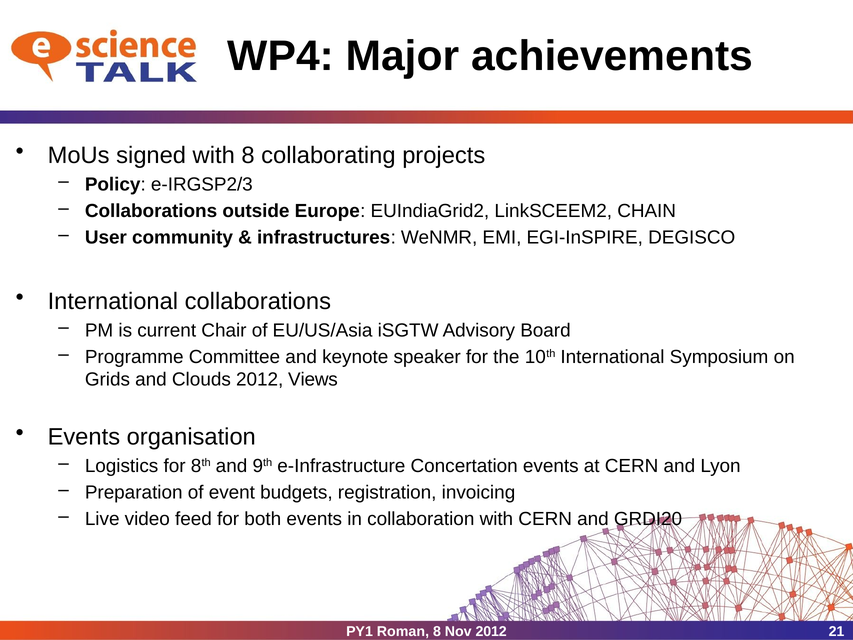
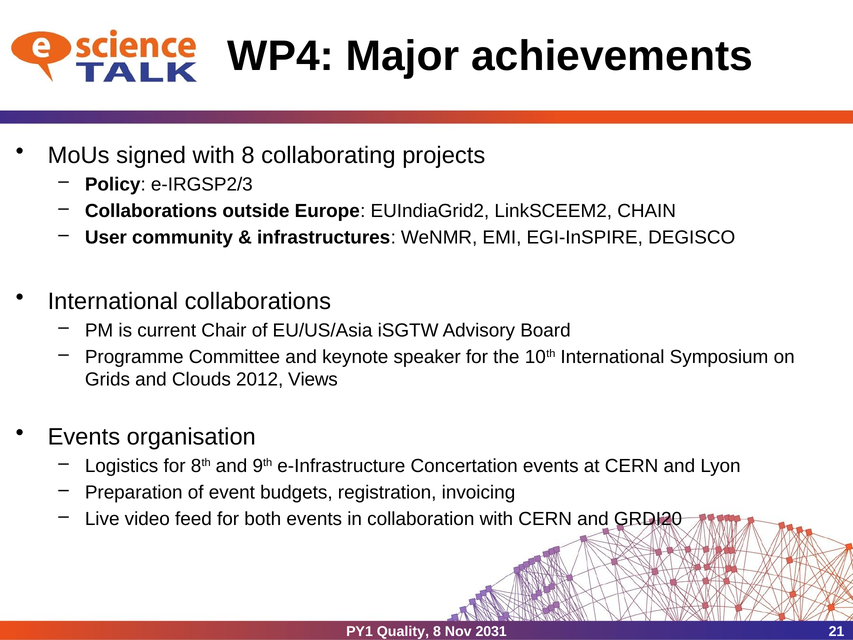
Roman: Roman -> Quality
Nov 2012: 2012 -> 2031
